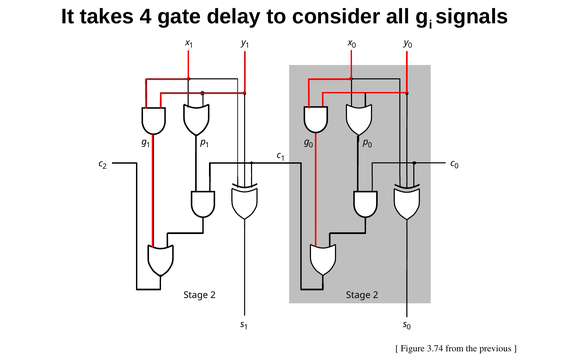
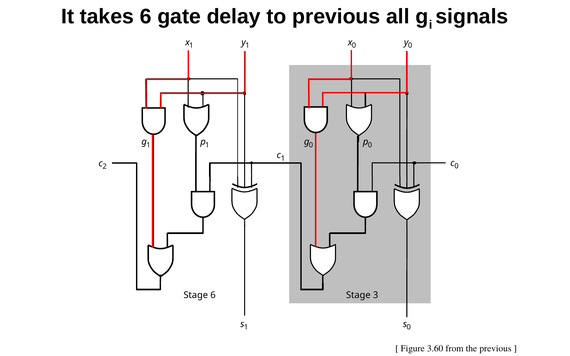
takes 4: 4 -> 6
to consider: consider -> previous
2 at (213, 295): 2 -> 6
2 at (376, 295): 2 -> 3
3.74: 3.74 -> 3.60
